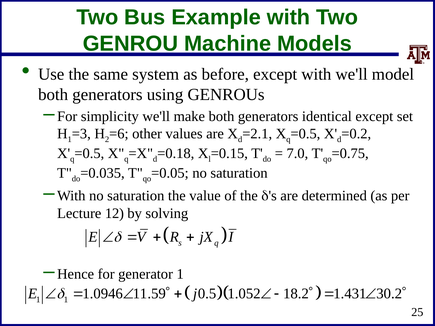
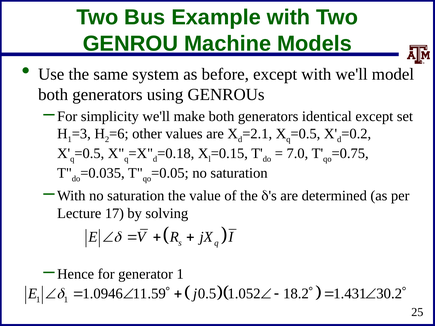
12: 12 -> 17
